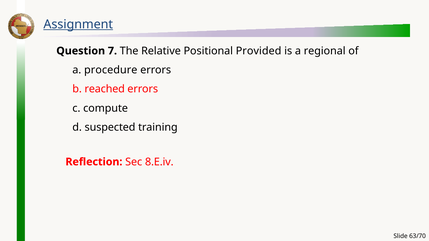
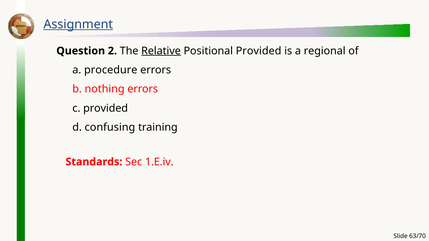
7: 7 -> 2
Relative underline: none -> present
reached: reached -> nothing
c compute: compute -> provided
suspected: suspected -> confusing
Reflection: Reflection -> Standards
8.E.iv: 8.E.iv -> 1.E.iv
